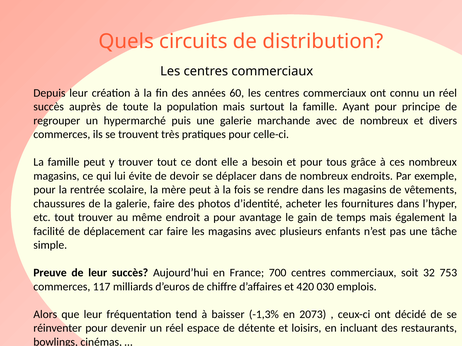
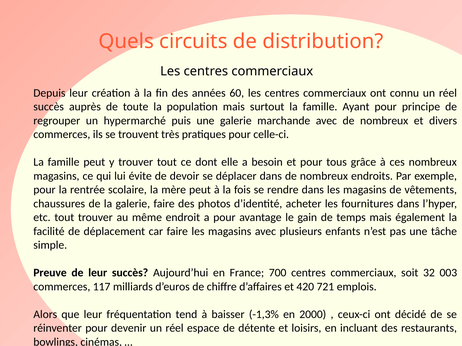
753: 753 -> 003
030: 030 -> 721
2073: 2073 -> 2000
